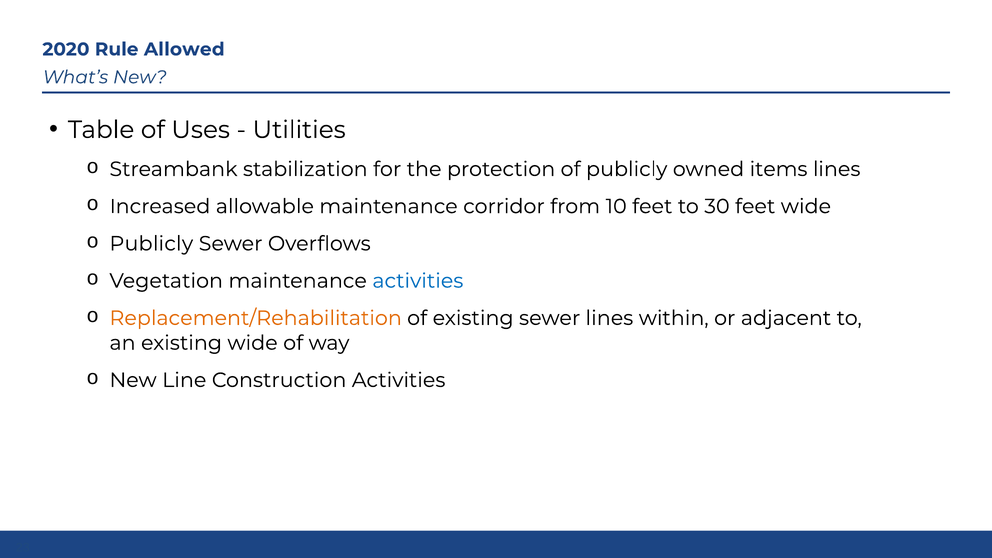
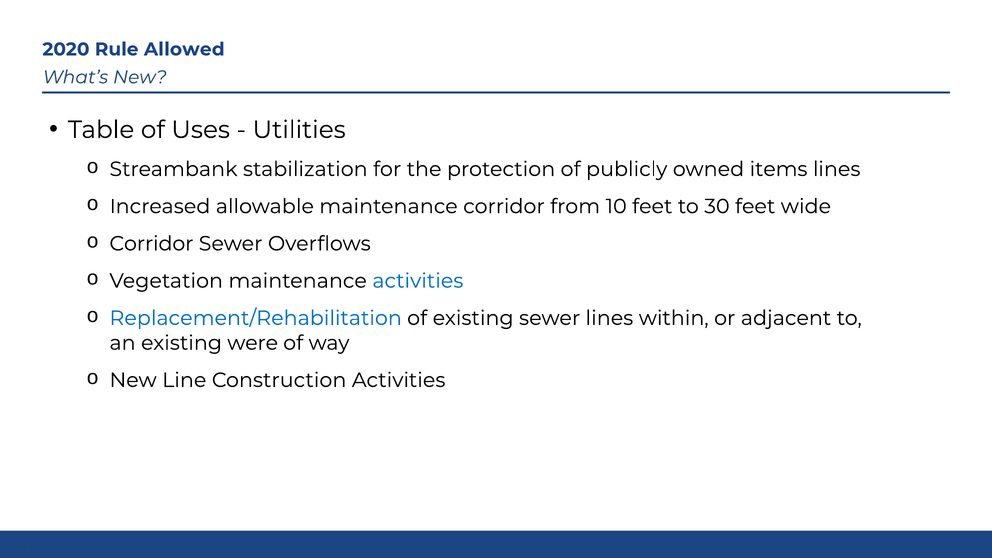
Publicly at (151, 244): Publicly -> Corridor
Replacement/Rehabilitation colour: orange -> blue
existing wide: wide -> were
